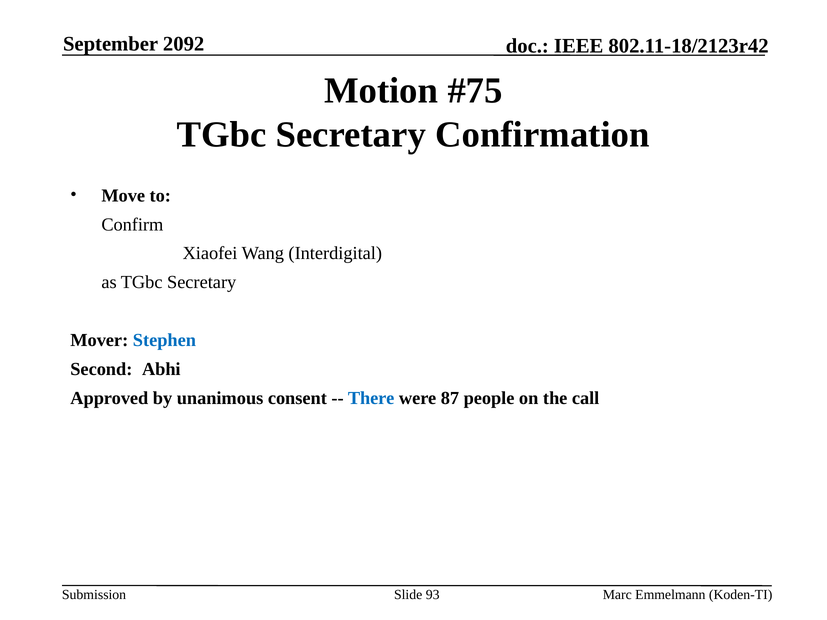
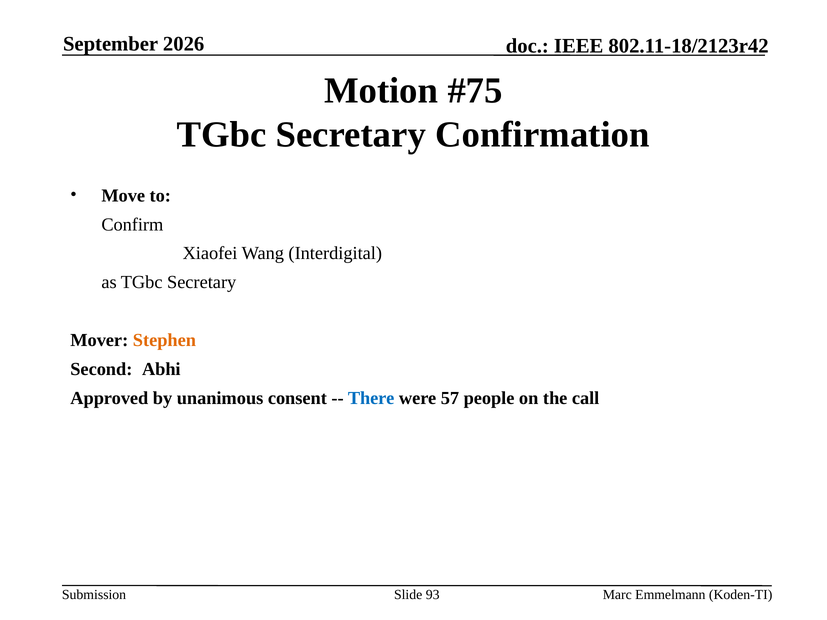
2092: 2092 -> 2026
Stephen colour: blue -> orange
87: 87 -> 57
